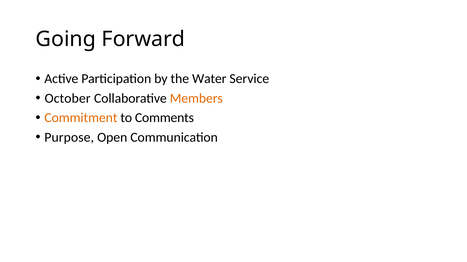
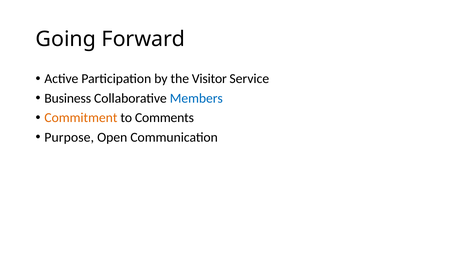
Water: Water -> Visitor
October: October -> Business
Members colour: orange -> blue
